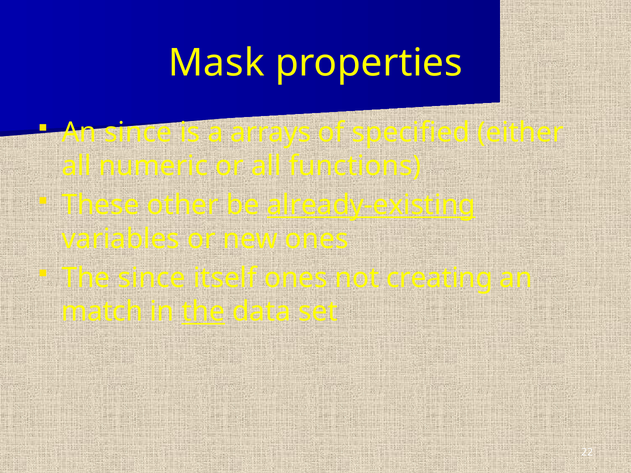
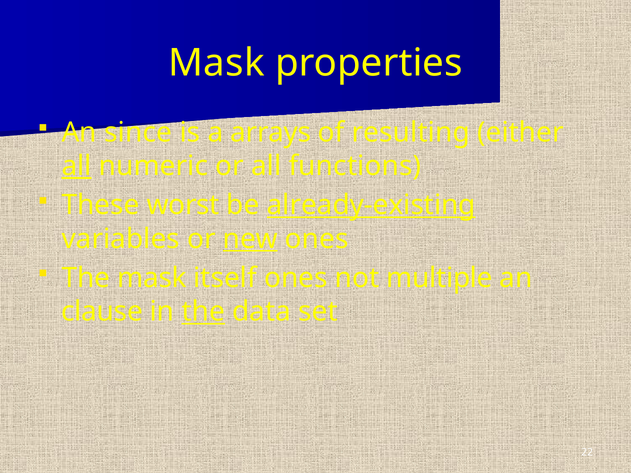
specified: specified -> resulting
all at (77, 166) underline: none -> present
other: other -> worst
new underline: none -> present
The since: since -> mask
creating: creating -> multiple
match: match -> clause
